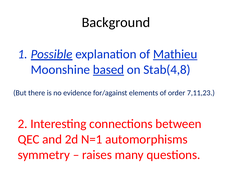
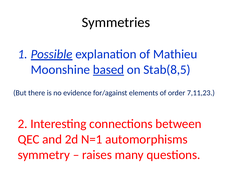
Background: Background -> Symmetries
Mathieu underline: present -> none
Stab(4,8: Stab(4,8 -> Stab(8,5
